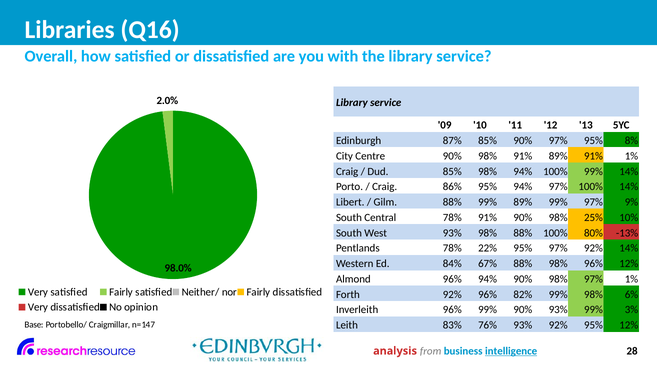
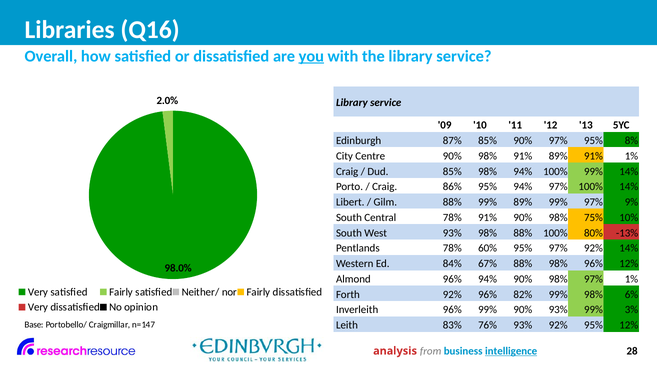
you underline: none -> present
25%: 25% -> 75%
22%: 22% -> 60%
